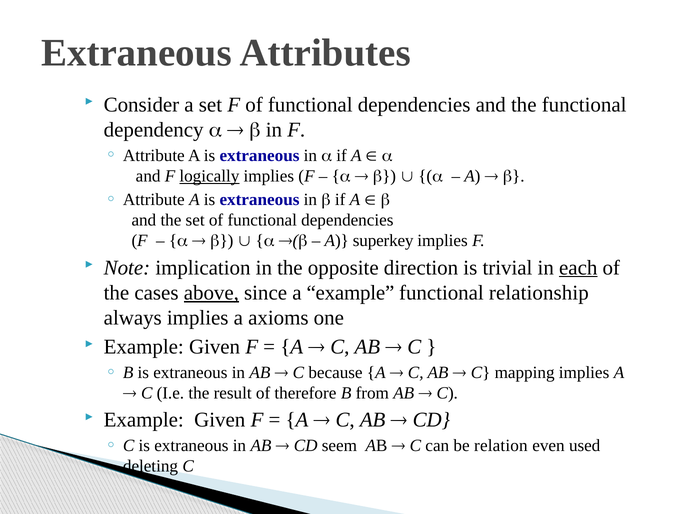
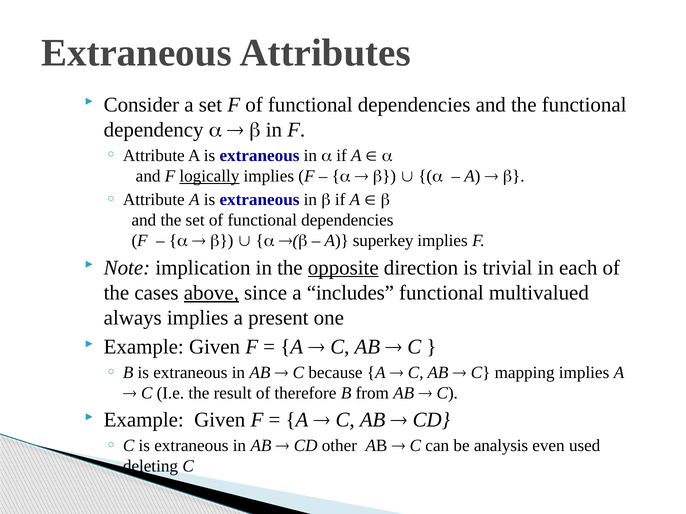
opposite underline: none -> present
each underline: present -> none
a example: example -> includes
relationship: relationship -> multivalued
axioms: axioms -> present
seem: seem -> other
relation: relation -> analysis
